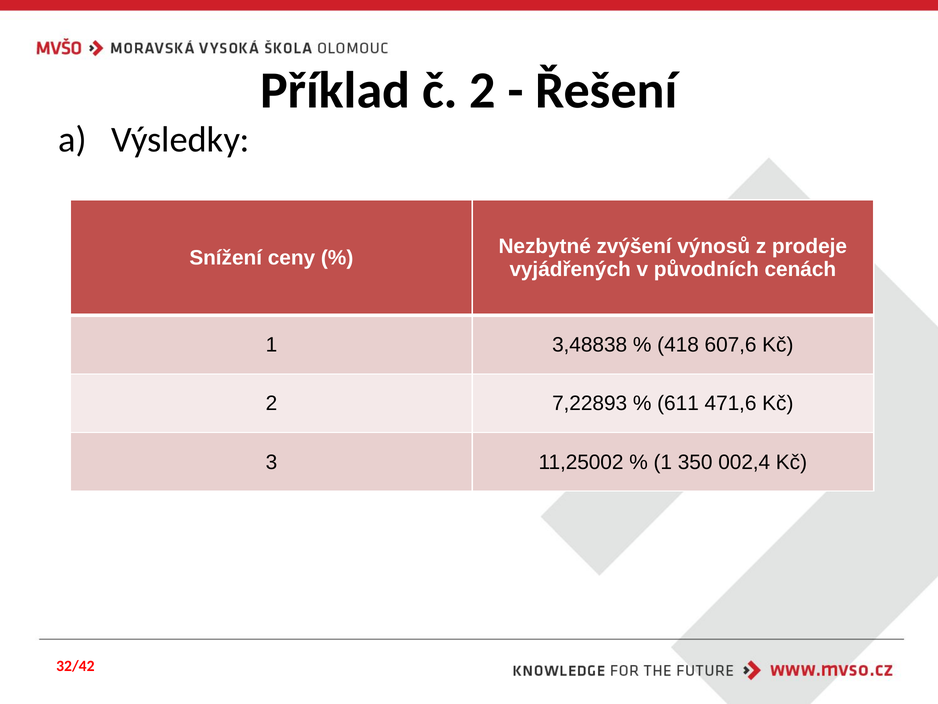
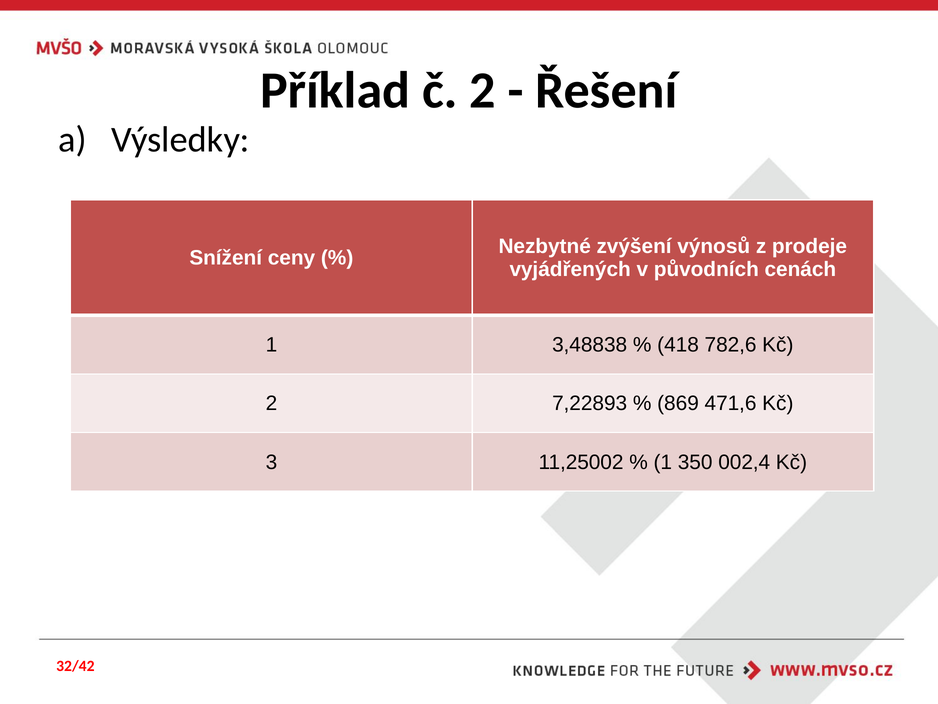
607,6: 607,6 -> 782,6
611: 611 -> 869
